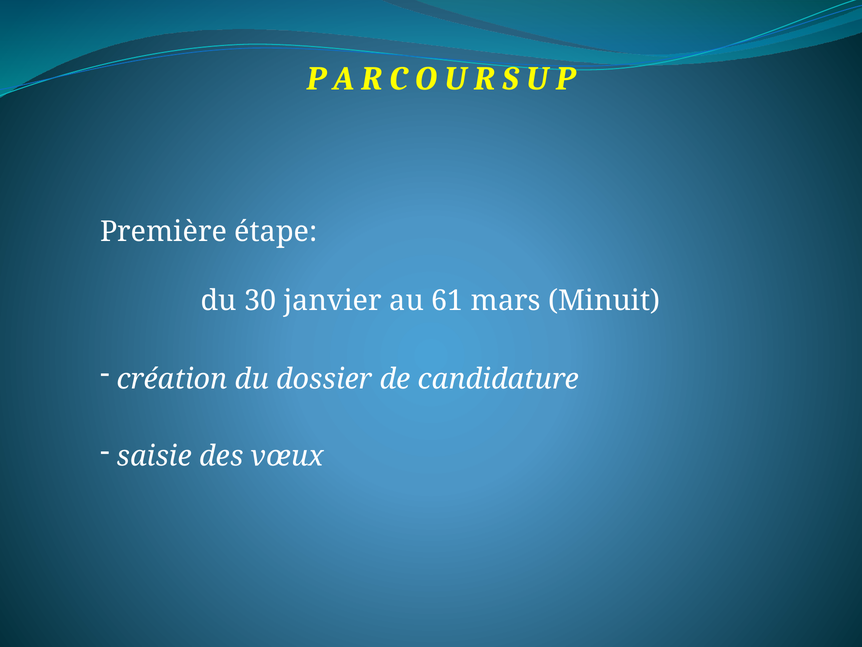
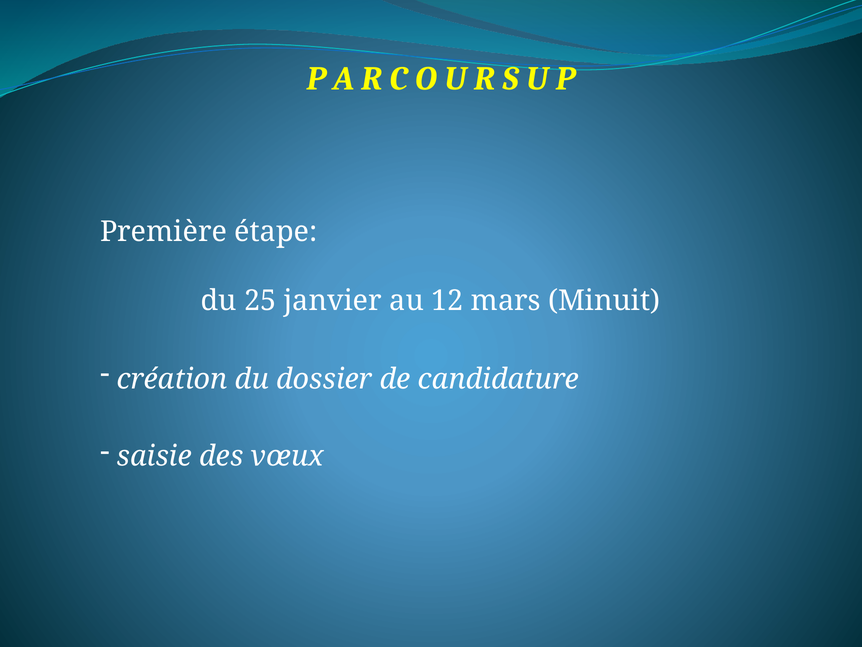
30: 30 -> 25
61: 61 -> 12
